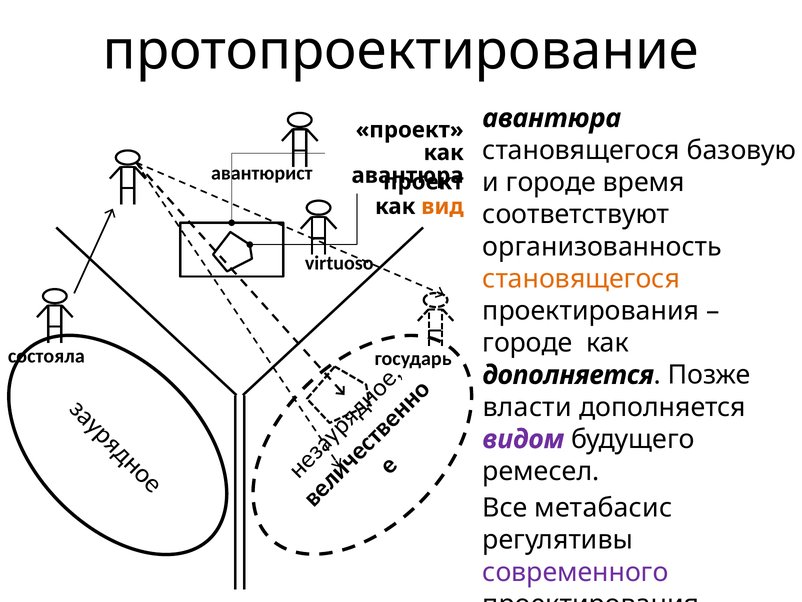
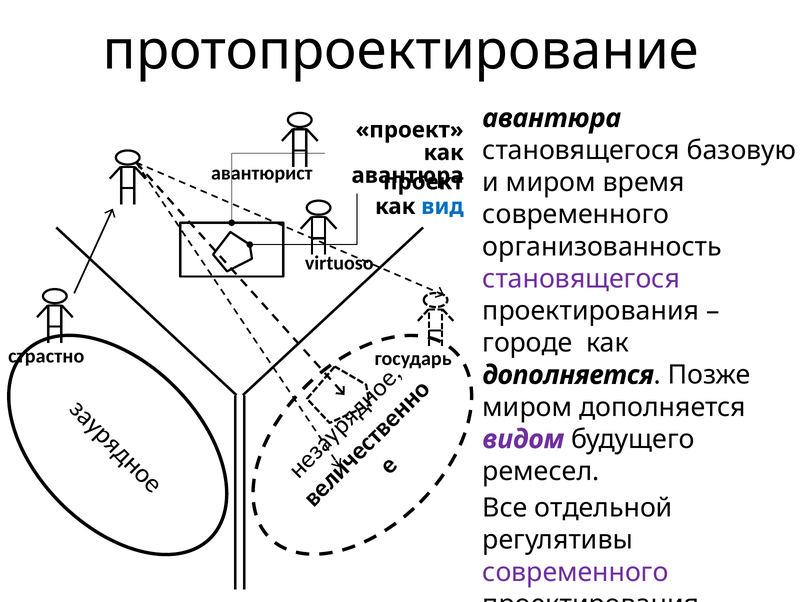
и городе: городе -> миром
вид colour: orange -> blue
соответствуют at (576, 214): соответствуют -> современного
становящегося at (581, 279) colour: orange -> purple
состояла: состояла -> страстно
власти at (527, 407): власти -> миром
метабасис: метабасис -> отдельной
